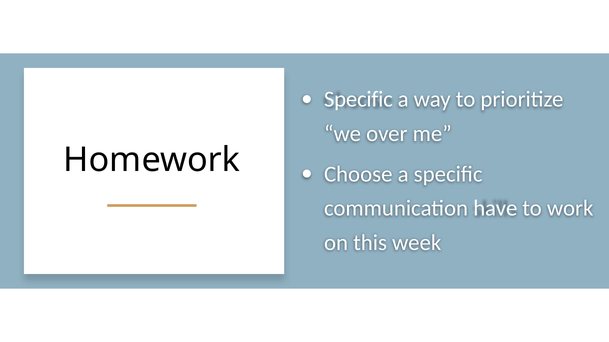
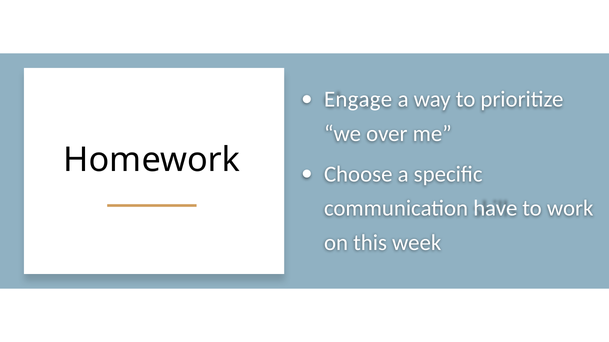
Specific at (358, 100): Specific -> Engage
